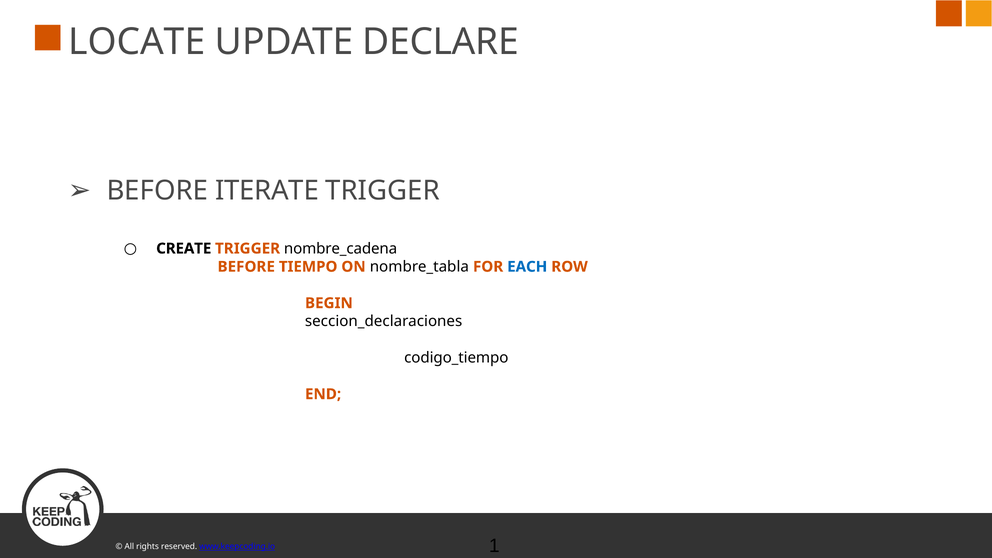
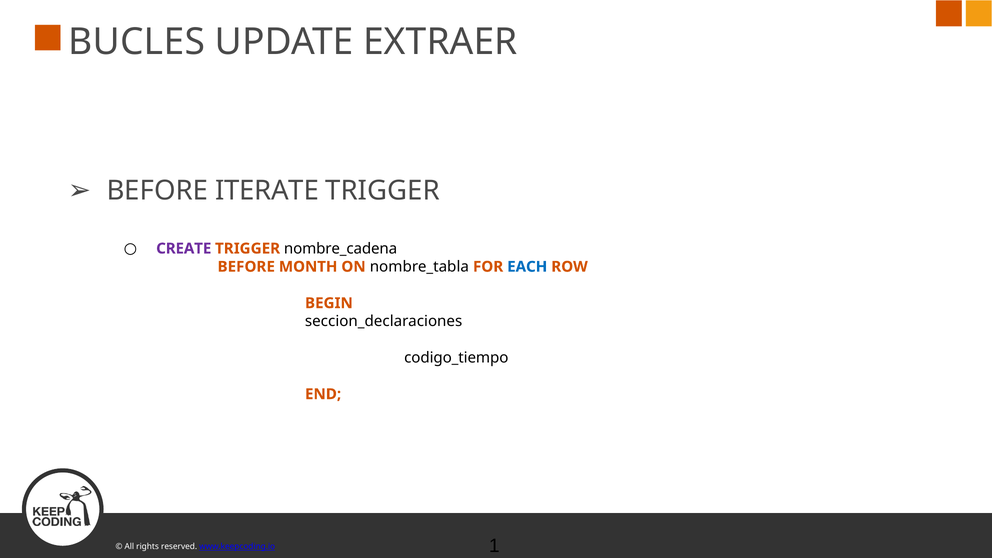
LOCATE: LOCATE -> BUCLES
DECLARE: DECLARE -> EXTRAER
CREATE colour: black -> purple
TIEMPO: TIEMPO -> MONTH
